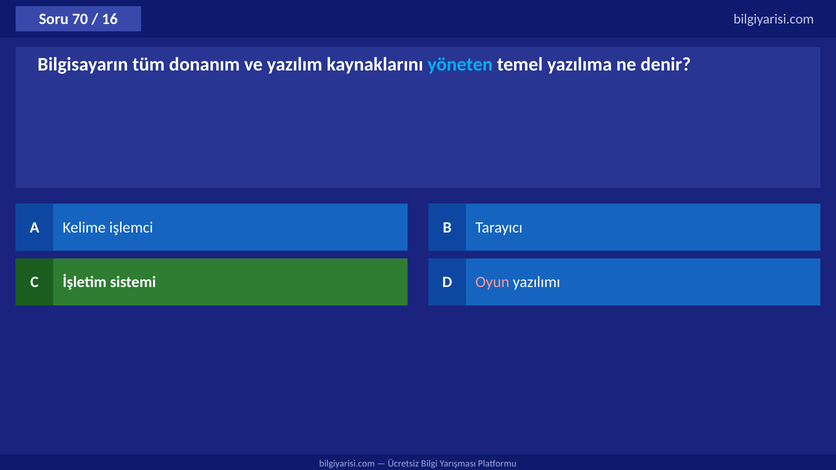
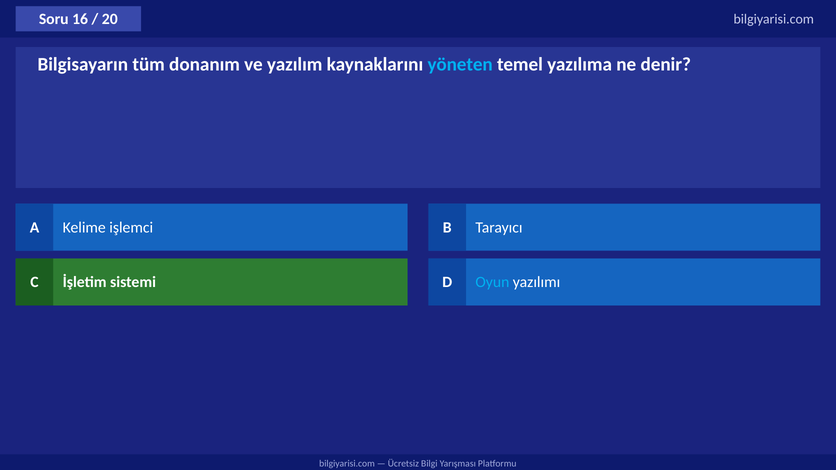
70: 70 -> 16
16: 16 -> 20
Oyun colour: pink -> light blue
